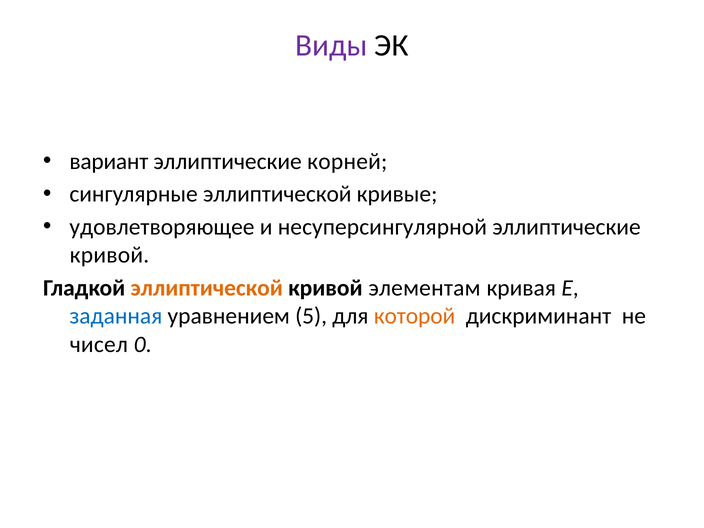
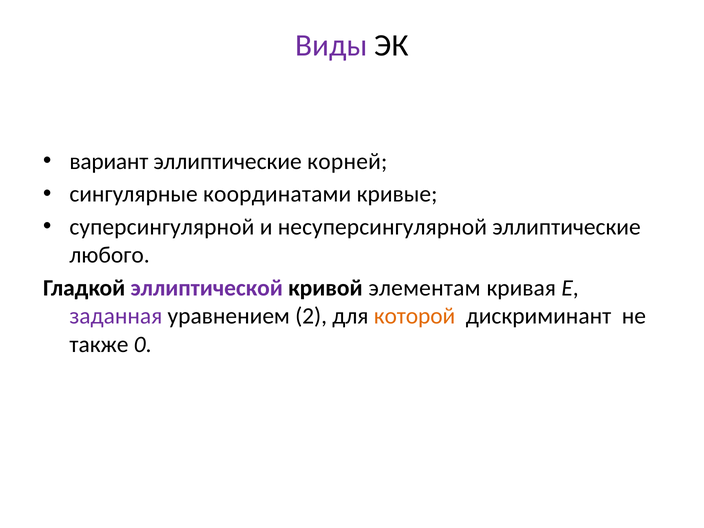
сингулярные эллиптической: эллиптической -> координатами
удовлетворяющее: удовлетворяющее -> суперсингулярной
кривой at (109, 255): кривой -> любого
эллиптической at (207, 288) colour: orange -> purple
заданная colour: blue -> purple
5: 5 -> 2
чисел: чисел -> также
